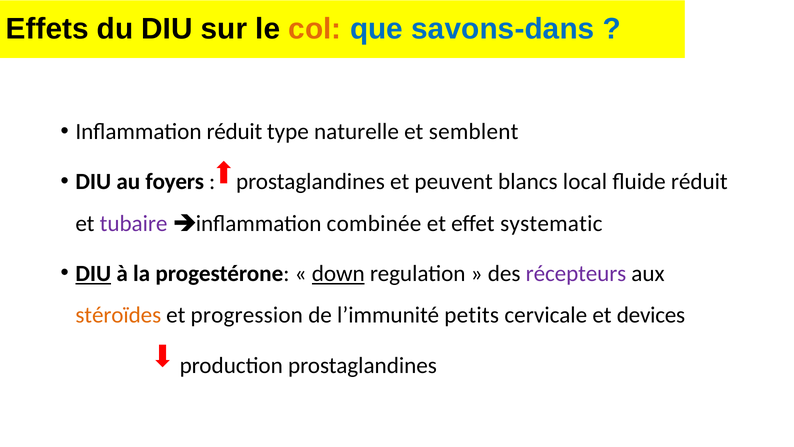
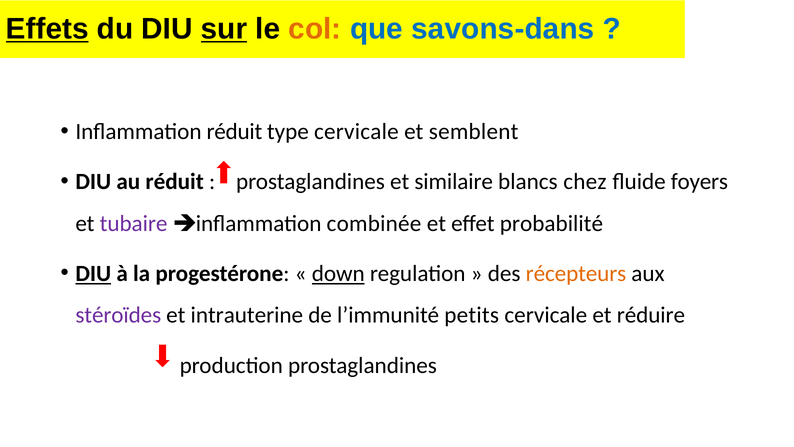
Effets underline: none -> present
sur underline: none -> present
type naturelle: naturelle -> cervicale
au foyers: foyers -> réduit
peuvent: peuvent -> similaire
local: local -> chez
fluide réduit: réduit -> foyers
systematic: systematic -> probabilité
récepteurs colour: purple -> orange
stéroïdes colour: orange -> purple
progression: progression -> intrauterine
devices: devices -> réduire
